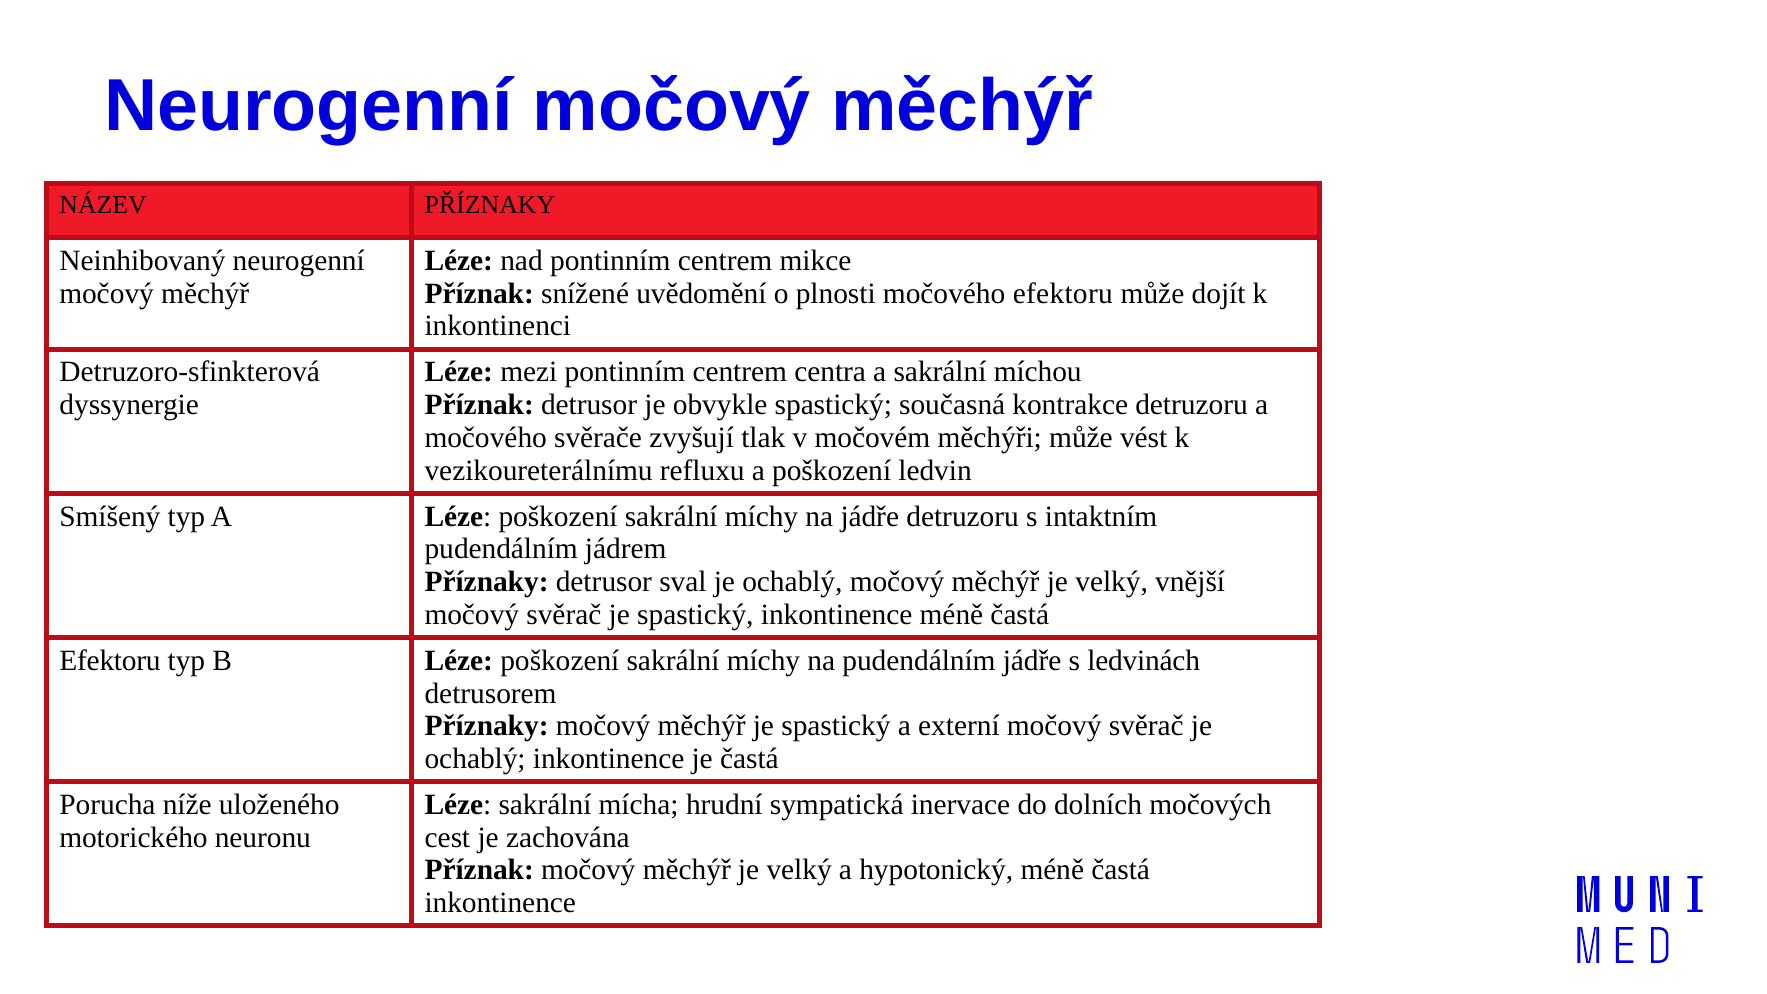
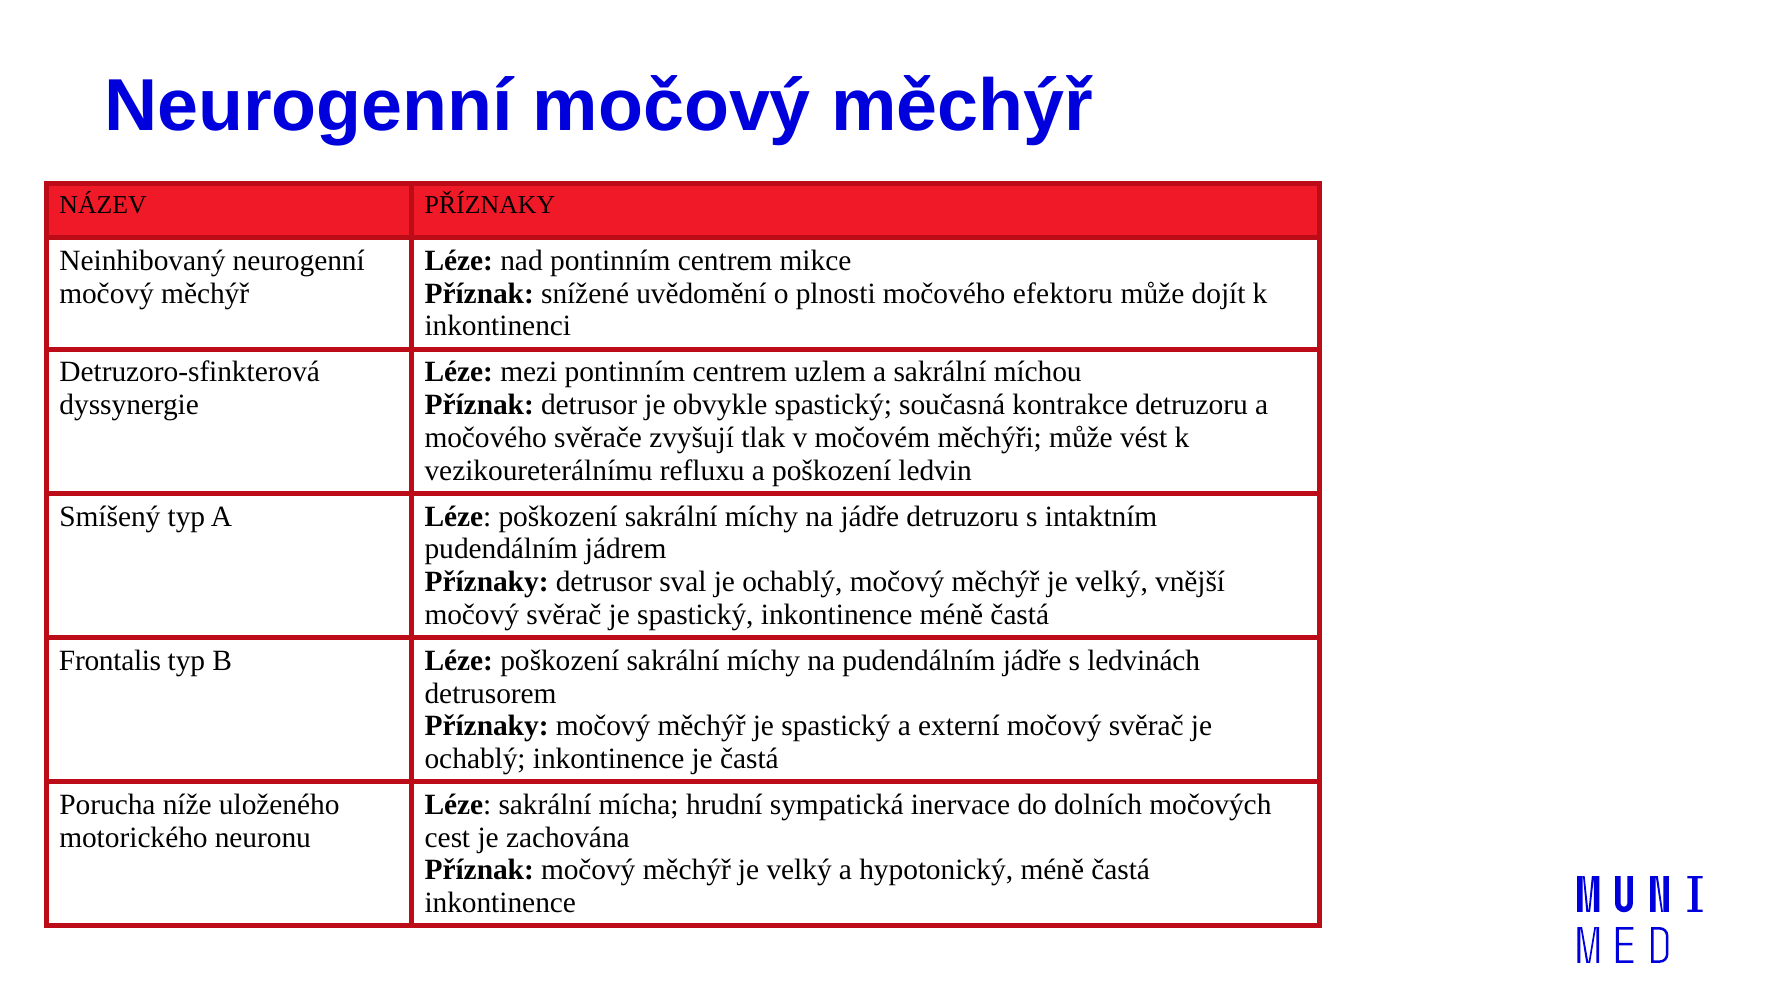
centra: centra -> uzlem
Efektoru at (110, 661): Efektoru -> Frontalis
